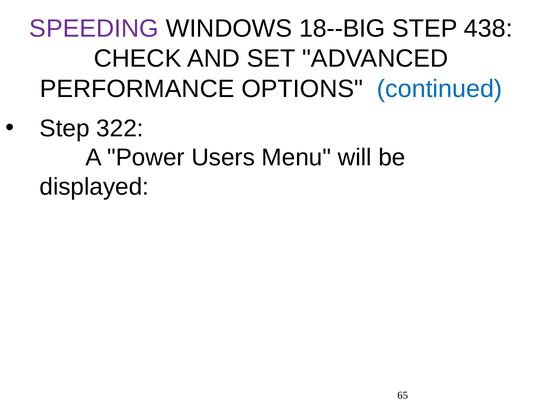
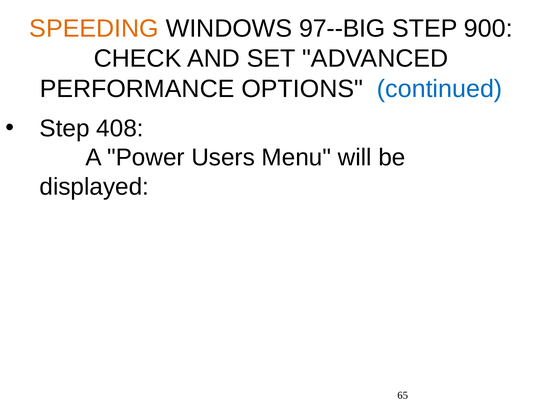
SPEEDING colour: purple -> orange
18--BIG: 18--BIG -> 97--BIG
438: 438 -> 900
322: 322 -> 408
